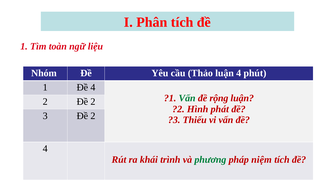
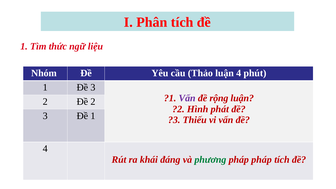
toàn: toàn -> thức
Đề 4: 4 -> 3
Vấn at (187, 98) colour: green -> purple
3 Đề 2: 2 -> 1
trình: trình -> đáng
pháp niệm: niệm -> pháp
